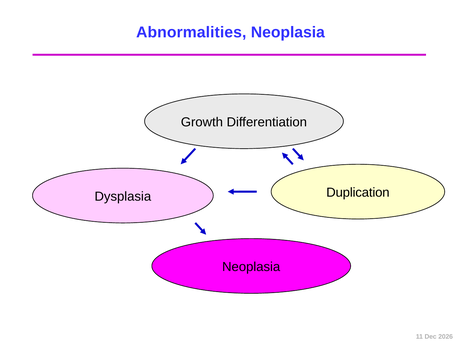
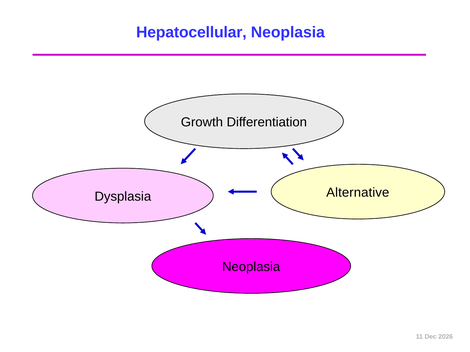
Abnormalities: Abnormalities -> Hepatocellular
Duplication: Duplication -> Alternative
